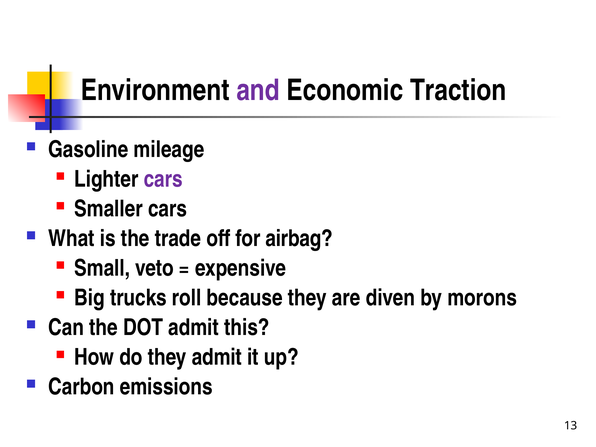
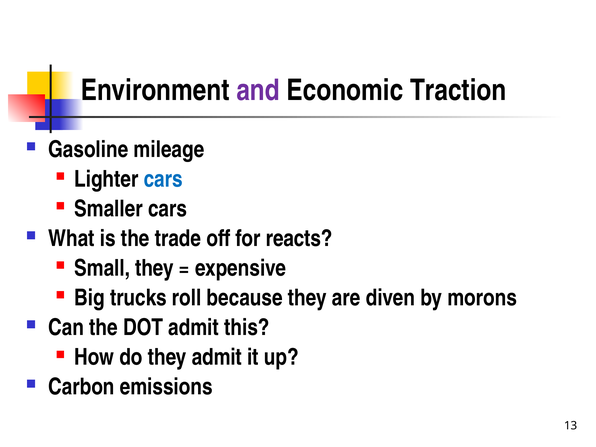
cars at (163, 179) colour: purple -> blue
airbag: airbag -> reacts
Small veto: veto -> they
